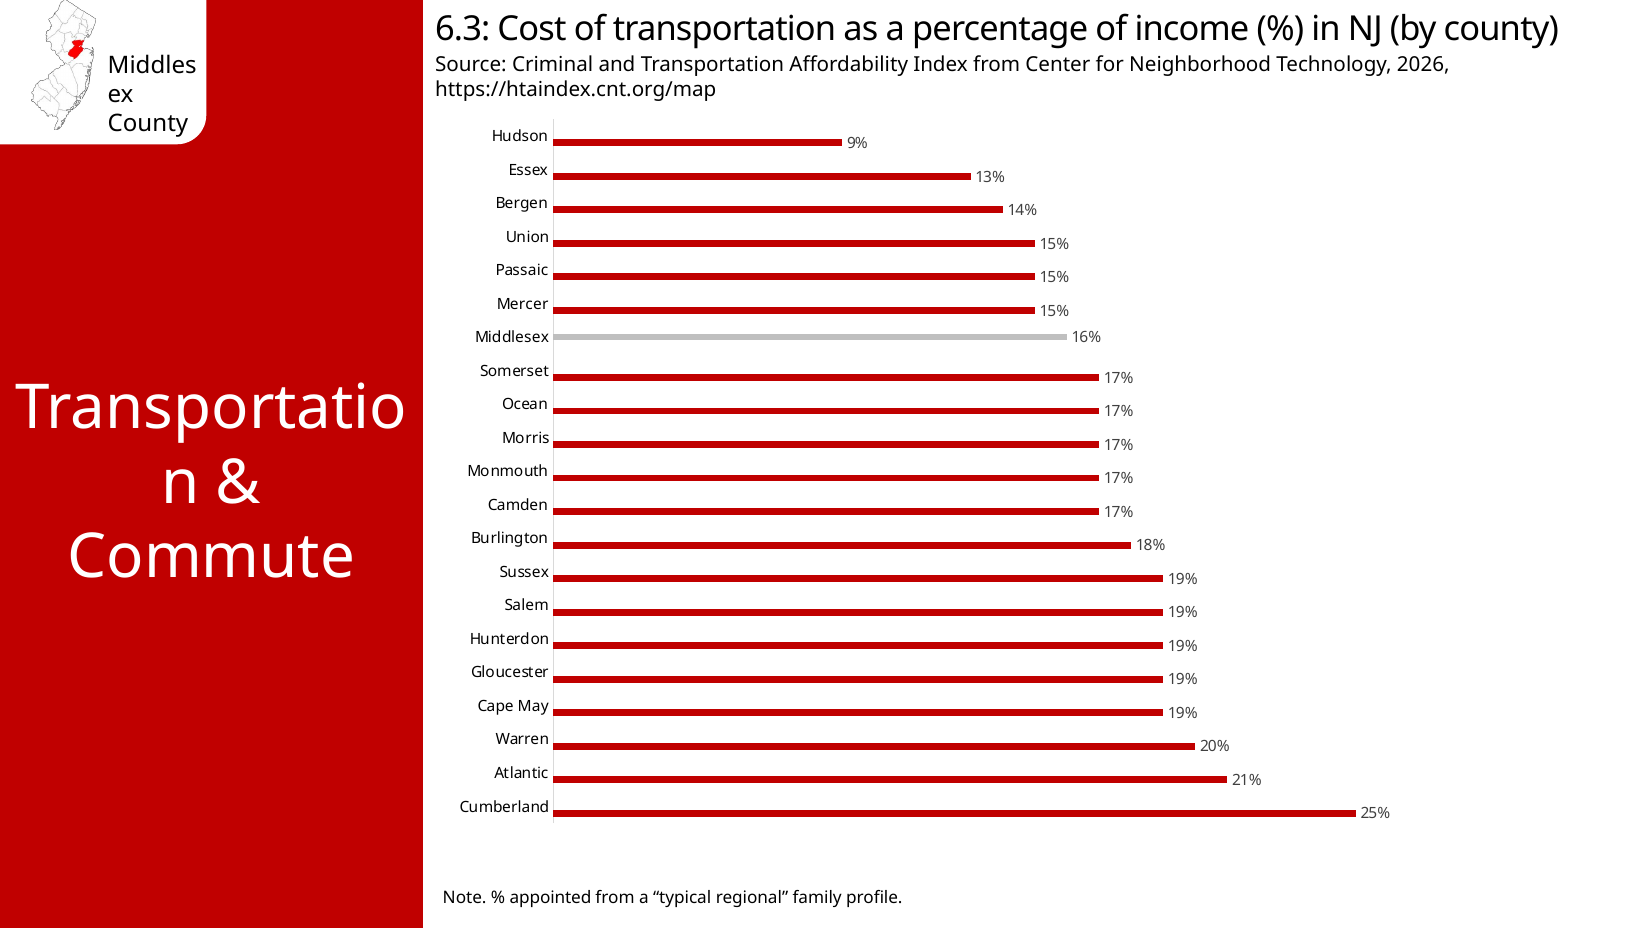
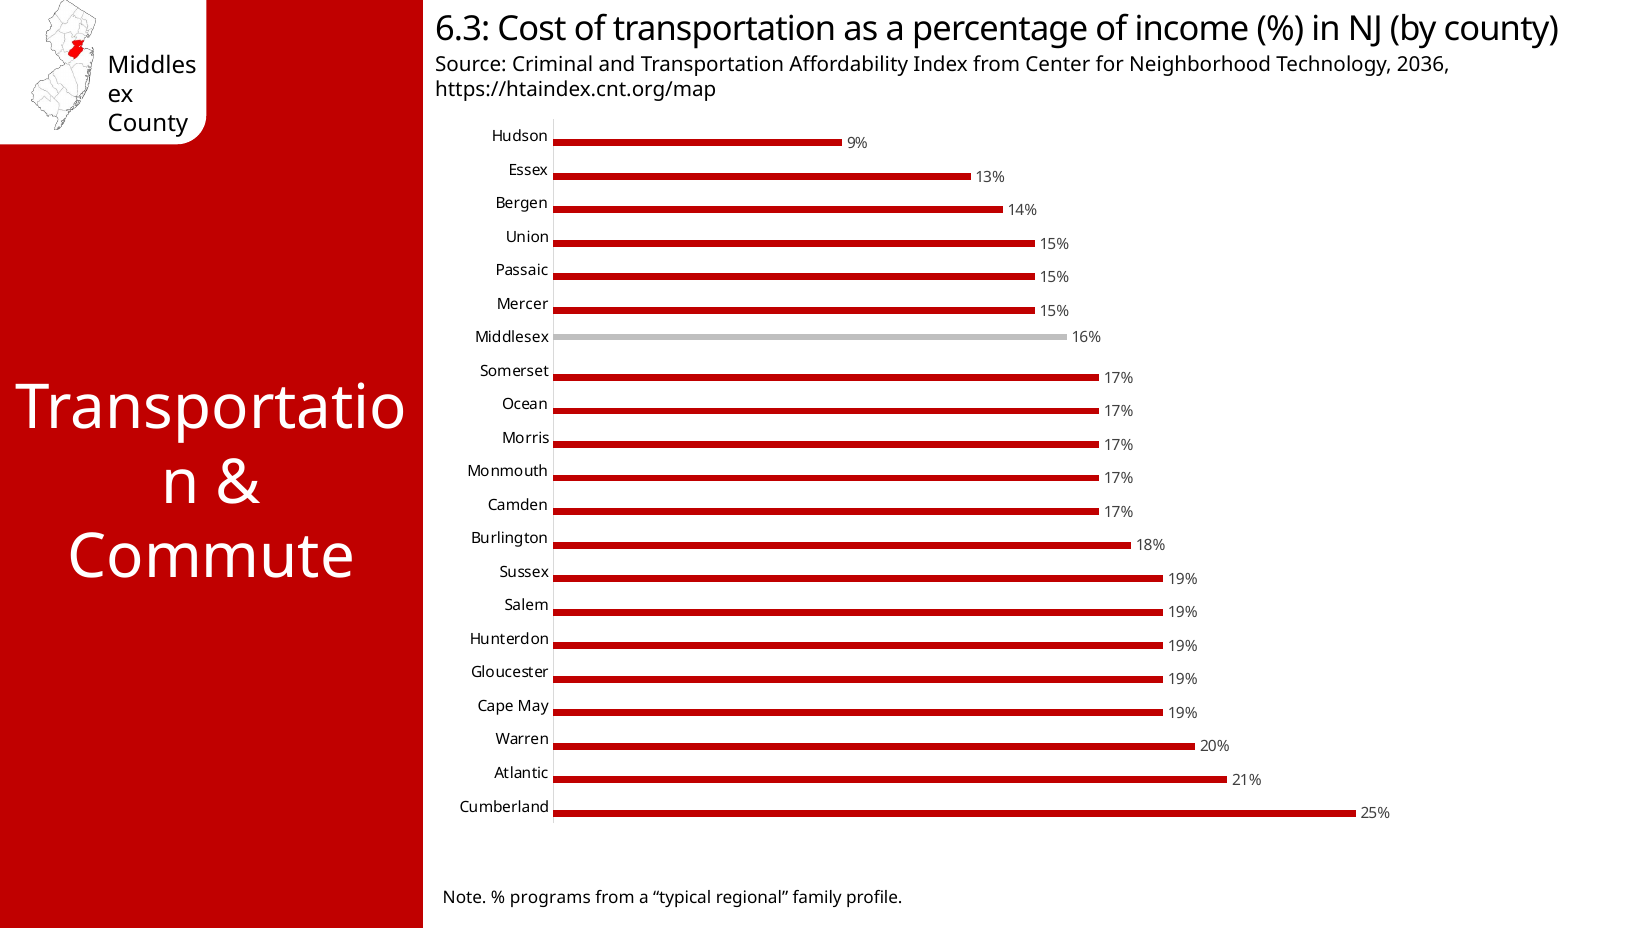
2026: 2026 -> 2036
appointed: appointed -> programs
